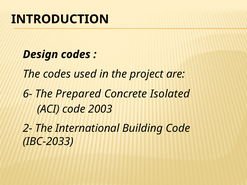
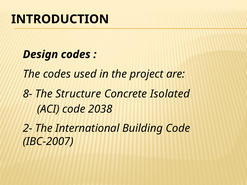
6-: 6- -> 8-
Prepared: Prepared -> Structure
2003: 2003 -> 2038
IBC-2033: IBC-2033 -> IBC-2007
